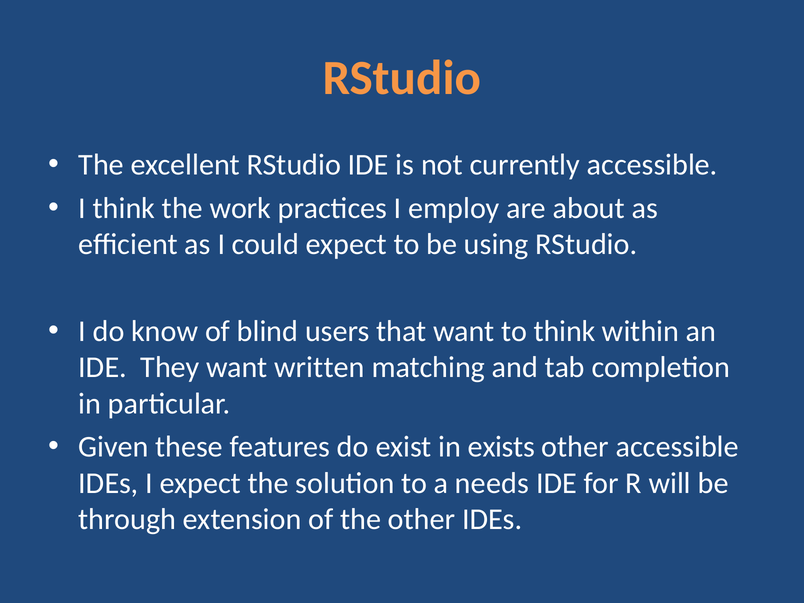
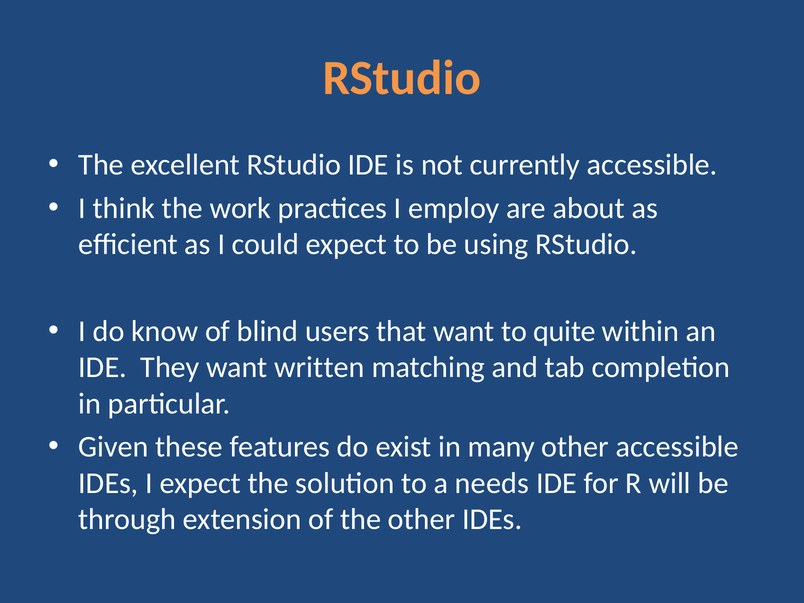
to think: think -> quite
exists: exists -> many
